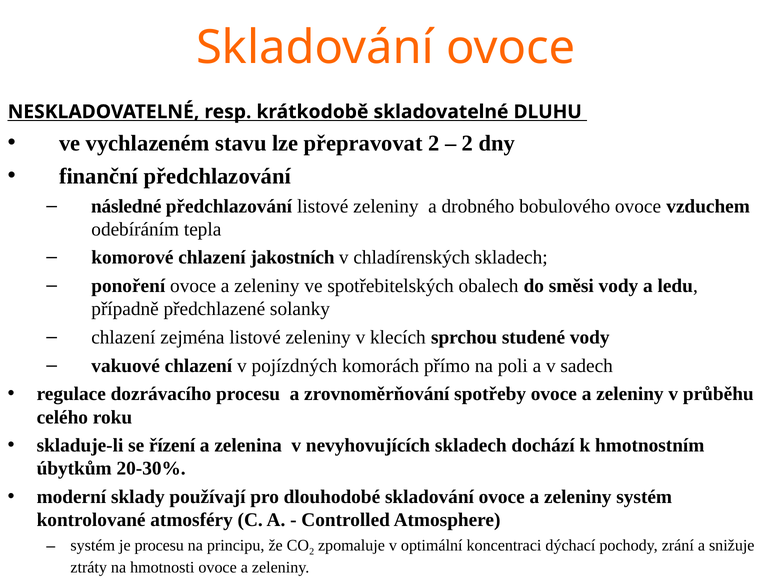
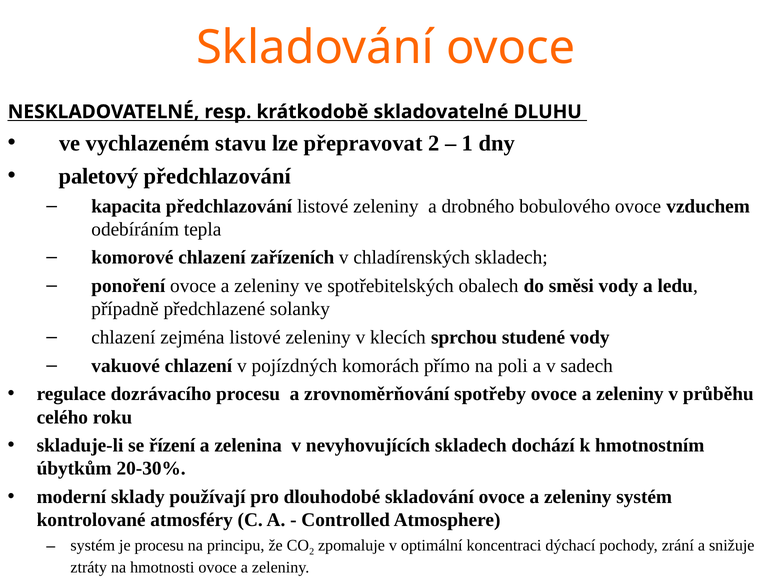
2 at (468, 143): 2 -> 1
finanční: finanční -> paletový
následné: následné -> kapacita
jakostních: jakostních -> zařízeních
